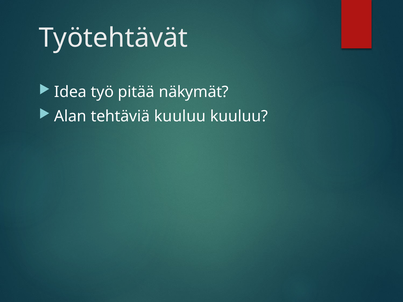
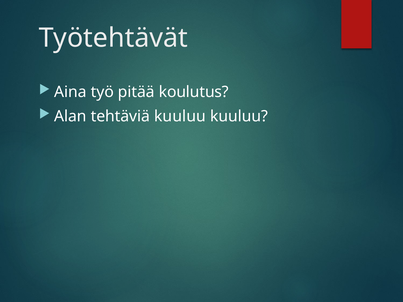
Idea: Idea -> Aina
näkymät: näkymät -> koulutus
